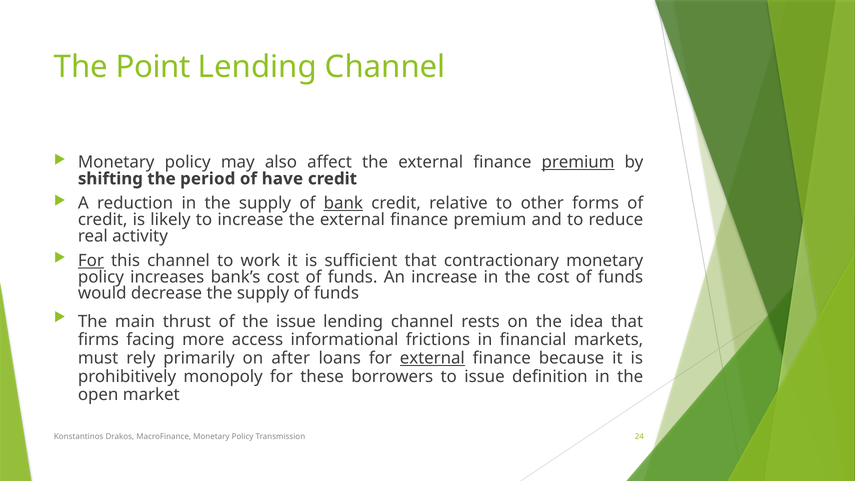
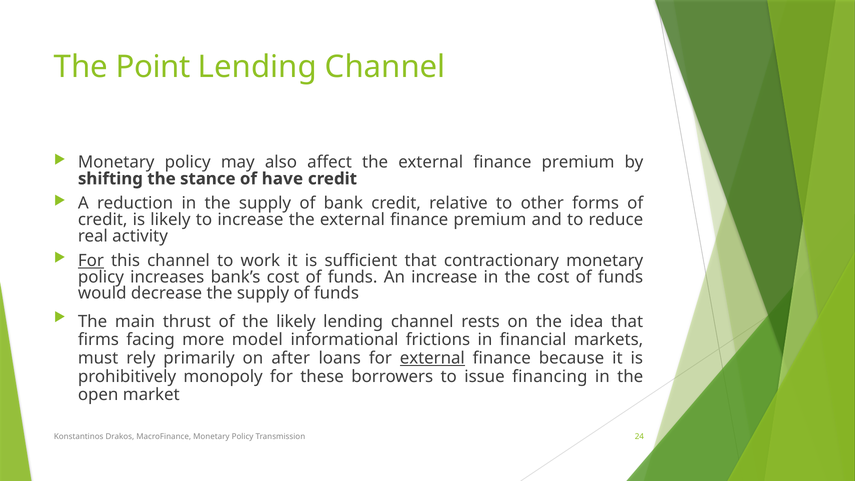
premium at (578, 162) underline: present -> none
period: period -> stance
bank underline: present -> none
the issue: issue -> likely
access: access -> model
definition: definition -> financing
